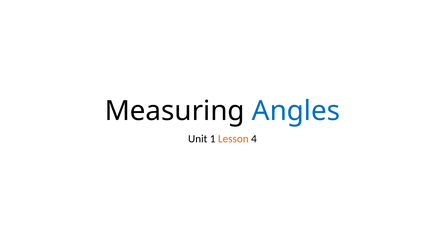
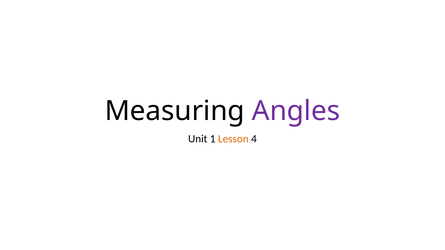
Angles colour: blue -> purple
